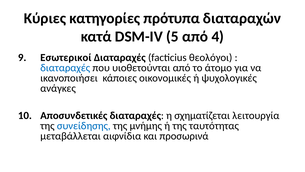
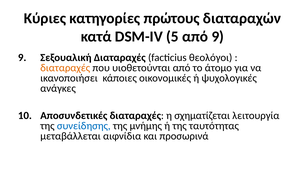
πρότυπα: πρότυπα -> πρώτους
από 4: 4 -> 9
Εσωτερικοί: Εσωτερικοί -> Σεξουαλική
διαταραχές at (65, 68) colour: blue -> orange
